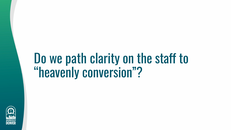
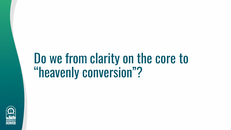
path: path -> from
staff: staff -> core
